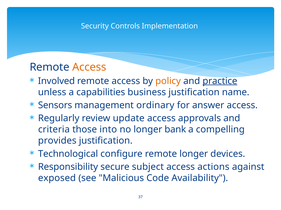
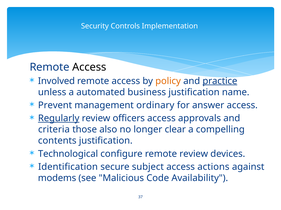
Access at (89, 67) colour: orange -> black
capabilities: capabilities -> automated
Sensors: Sensors -> Prevent
Regularly underline: none -> present
update: update -> officers
into: into -> also
bank: bank -> clear
provides: provides -> contents
remote longer: longer -> review
Responsibility: Responsibility -> Identification
exposed: exposed -> modems
